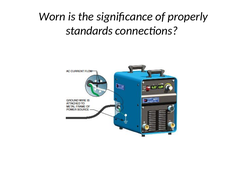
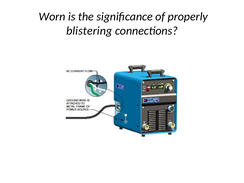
standards: standards -> blistering
